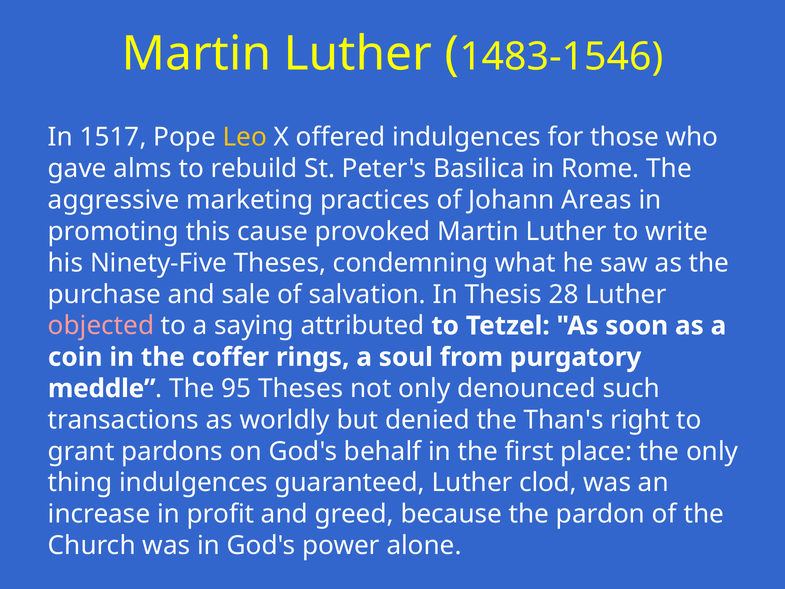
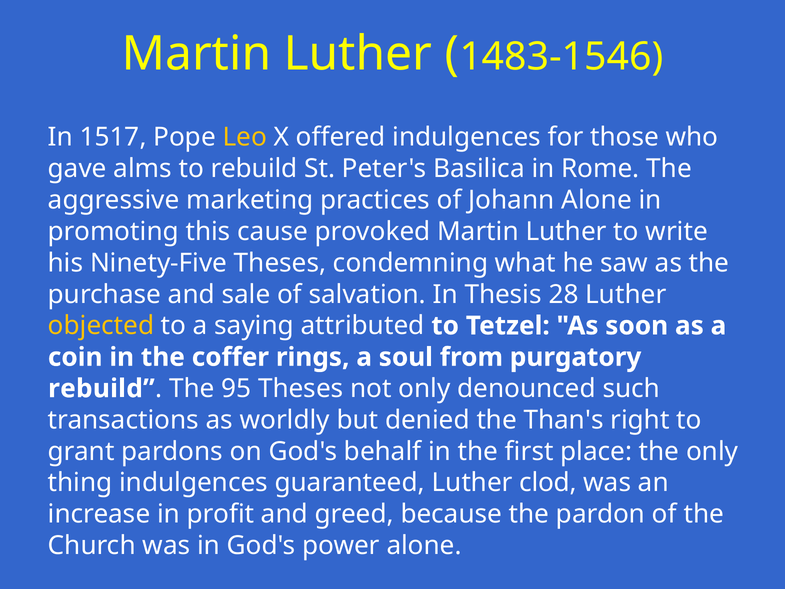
Johann Areas: Areas -> Alone
objected colour: pink -> yellow
meddle at (102, 388): meddle -> rebuild
